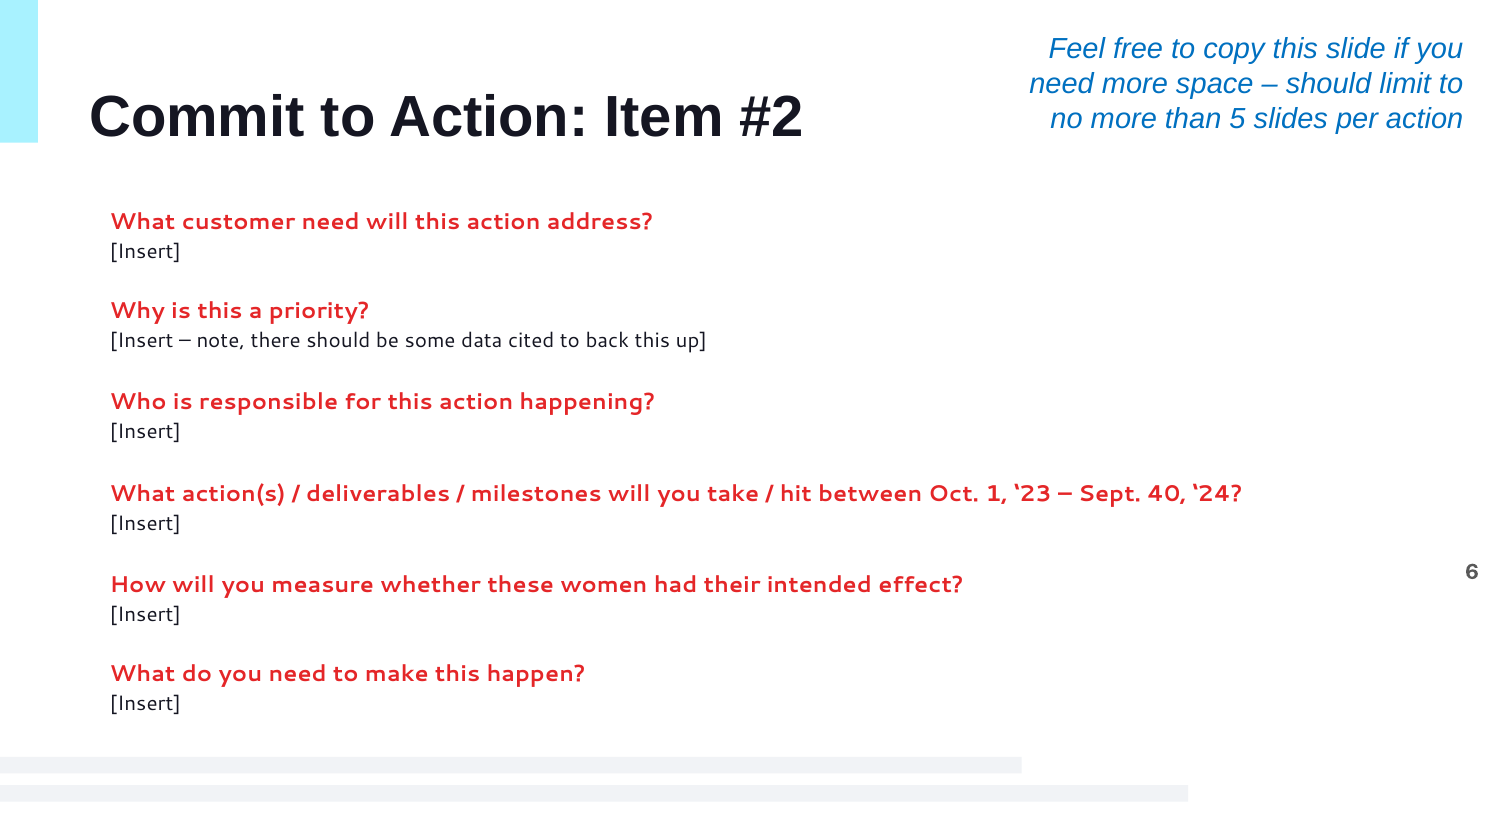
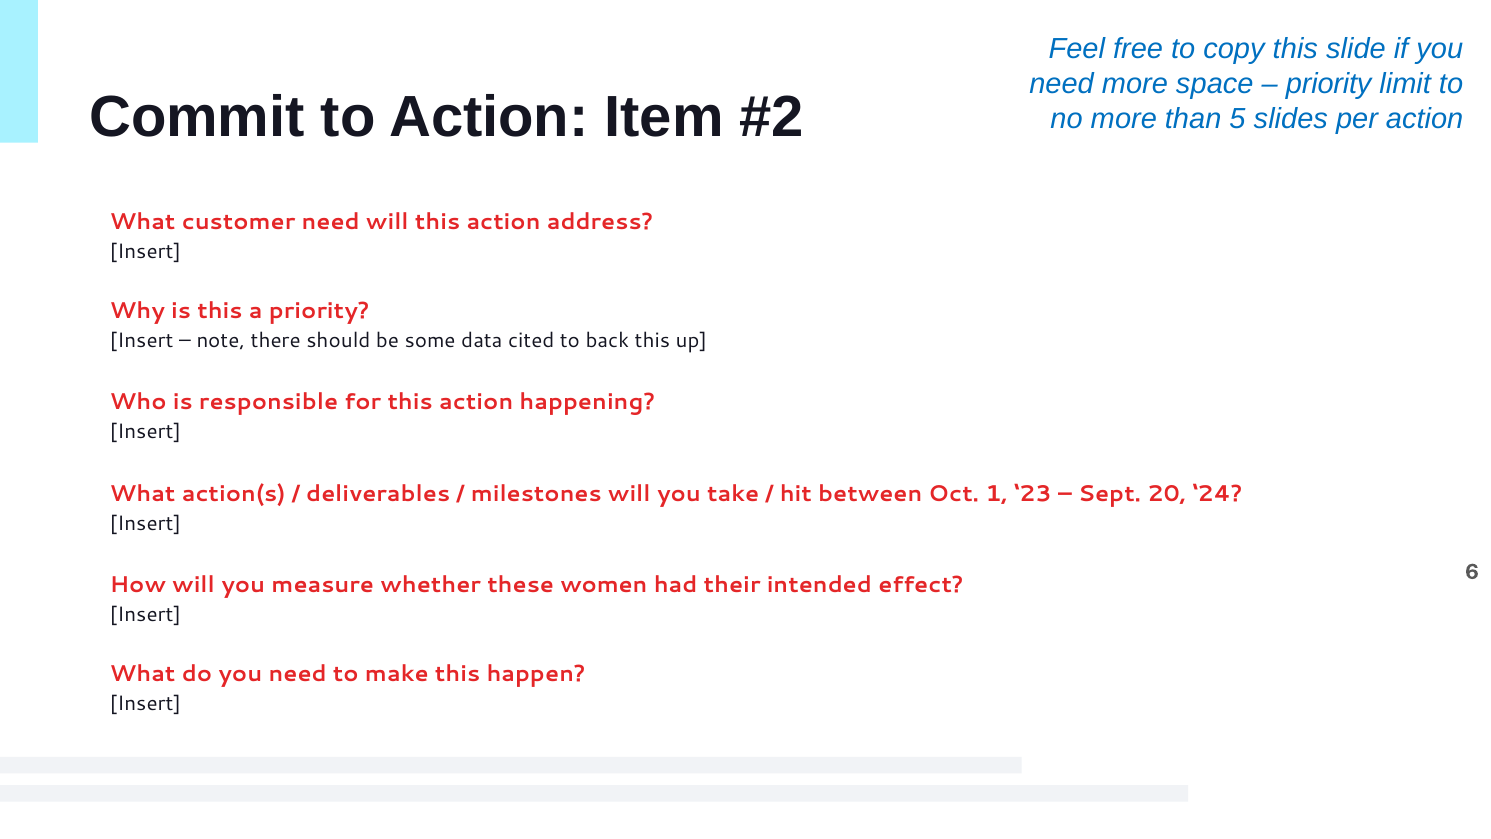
should at (1329, 84): should -> priority
40: 40 -> 20
